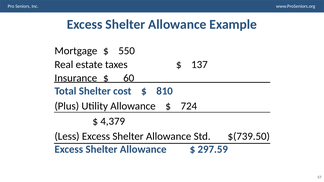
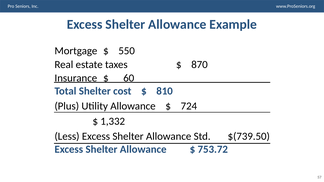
137: 137 -> 870
4,379: 4,379 -> 1,332
297.59: 297.59 -> 753.72
